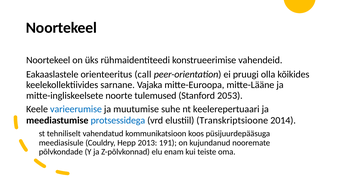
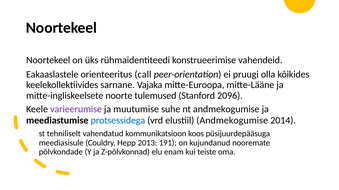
2053: 2053 -> 2096
varieerumise colour: blue -> purple
nt keelerepertuaari: keelerepertuaari -> andmekogumise
elustiil Transkriptsioone: Transkriptsioone -> Andmekogumise
